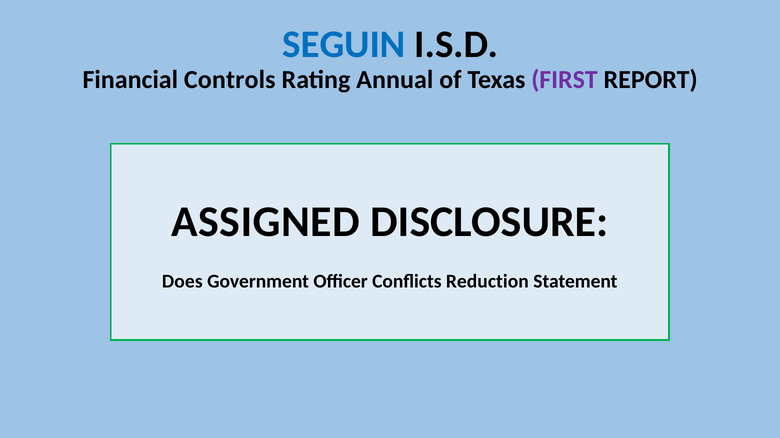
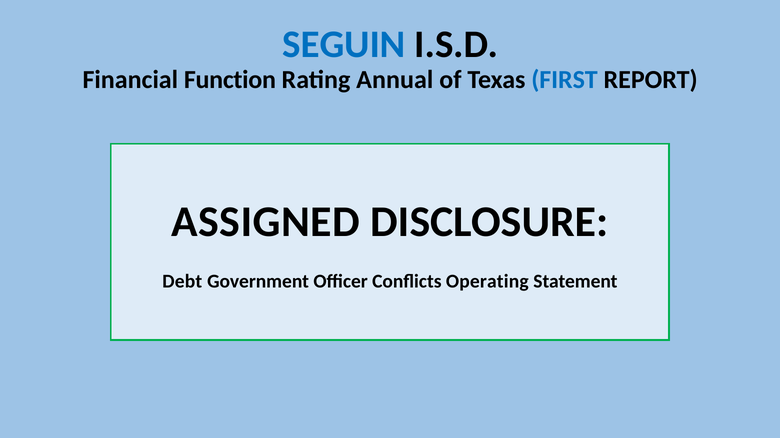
Controls: Controls -> Function
FIRST colour: purple -> blue
Does: Does -> Debt
Reduction: Reduction -> Operating
